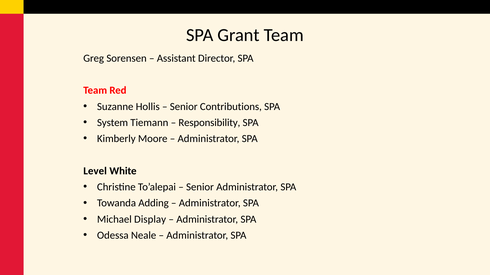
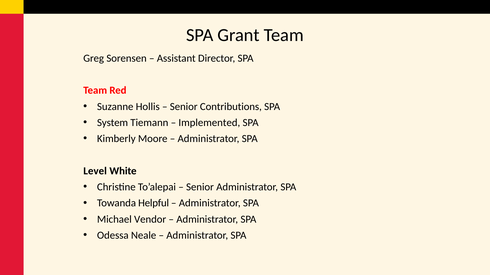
Responsibility: Responsibility -> Implemented
Adding: Adding -> Helpful
Display: Display -> Vendor
